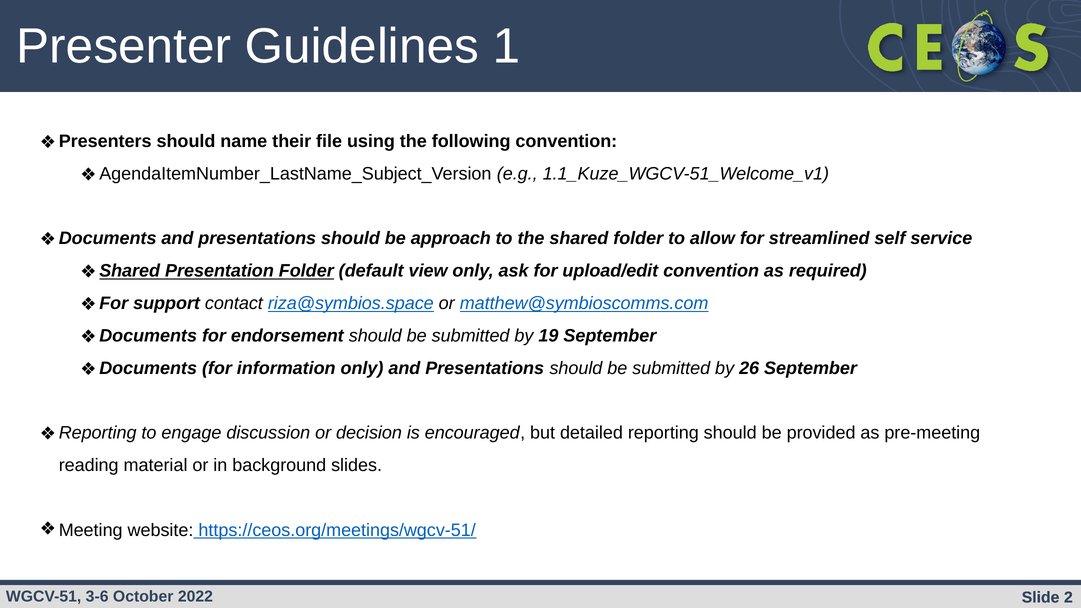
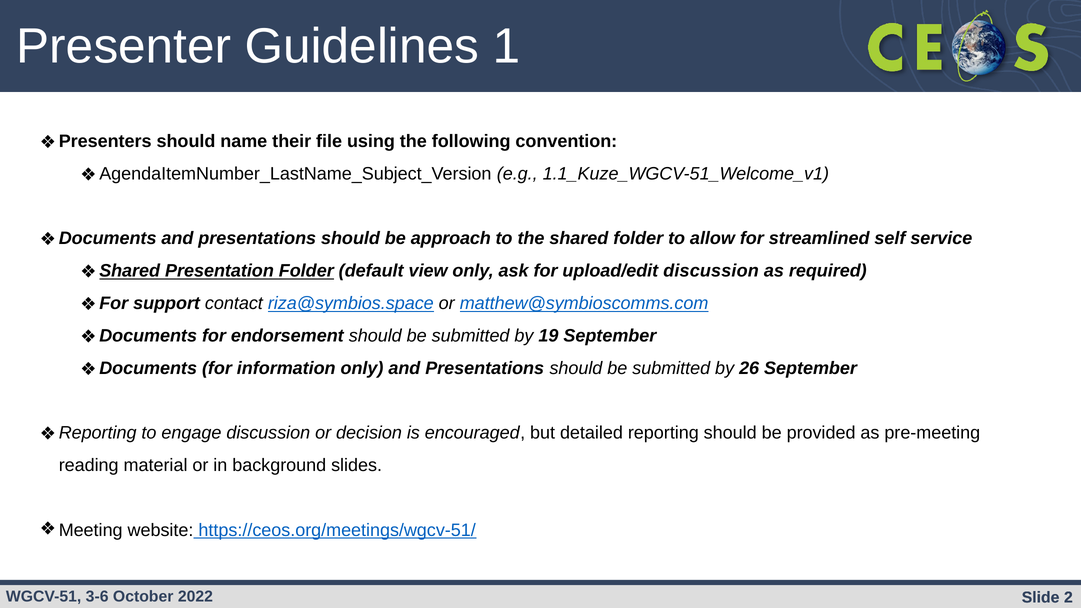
upload/edit convention: convention -> discussion
